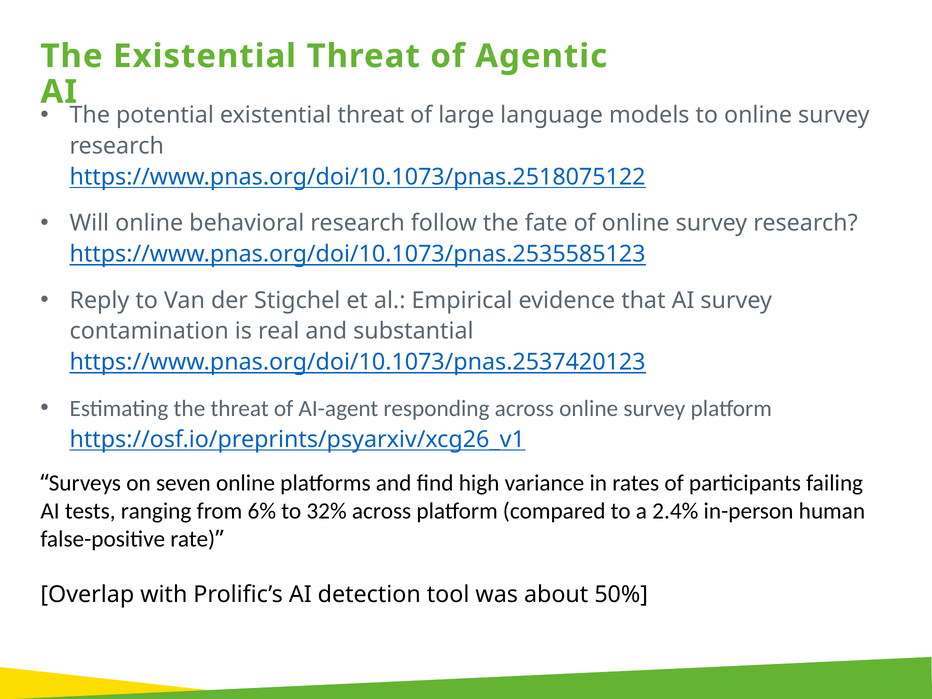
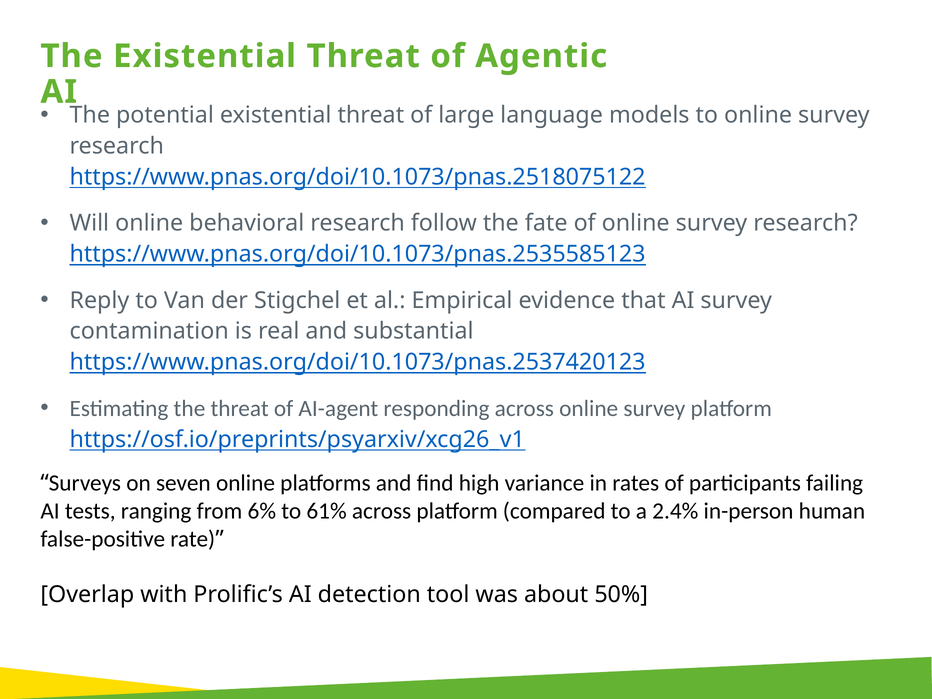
32%: 32% -> 61%
